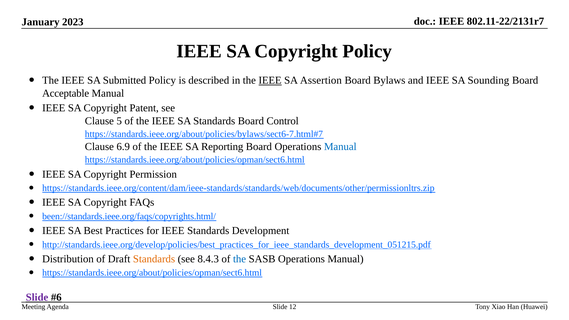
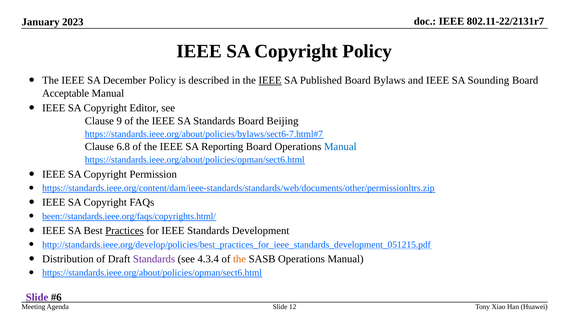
Submitted: Submitted -> December
Assertion: Assertion -> Published
Patent: Patent -> Editor
5: 5 -> 9
Control: Control -> Beijing
6.9: 6.9 -> 6.8
Practices underline: none -> present
Standards at (154, 259) colour: orange -> purple
8.4.3: 8.4.3 -> 4.3.4
the at (240, 259) colour: blue -> orange
